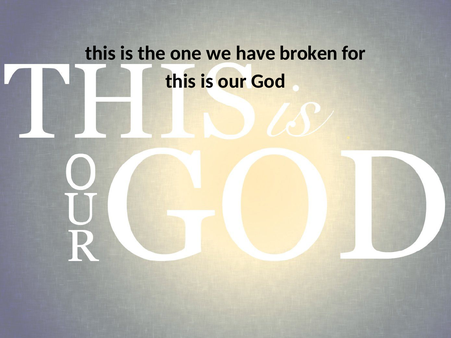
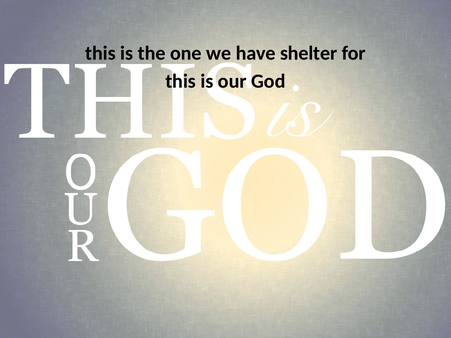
broken: broken -> shelter
